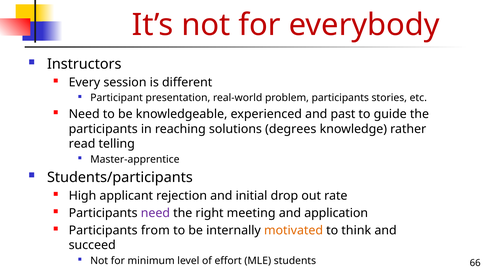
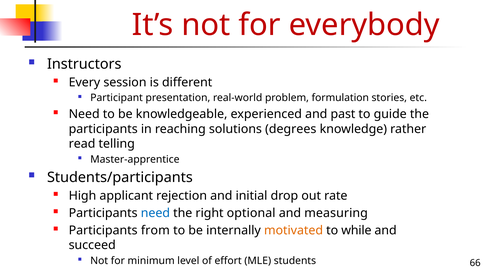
problem participants: participants -> formulation
need at (155, 213) colour: purple -> blue
meeting: meeting -> optional
application: application -> measuring
think: think -> while
